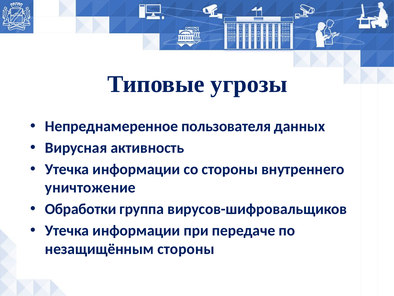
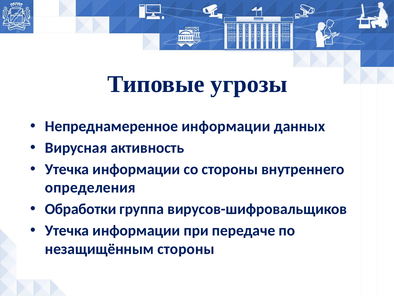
Непреднамеренное пользователя: пользователя -> информации
уничтожение: уничтожение -> определения
